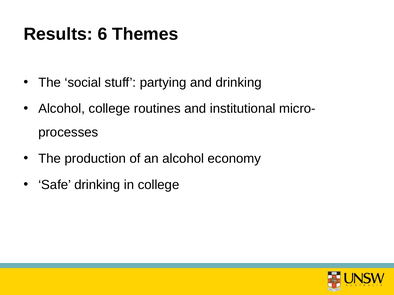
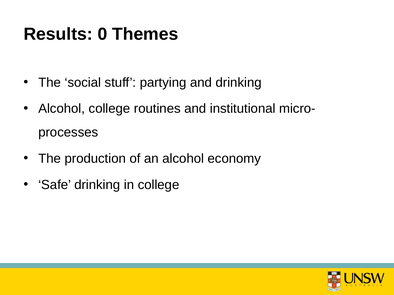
6: 6 -> 0
